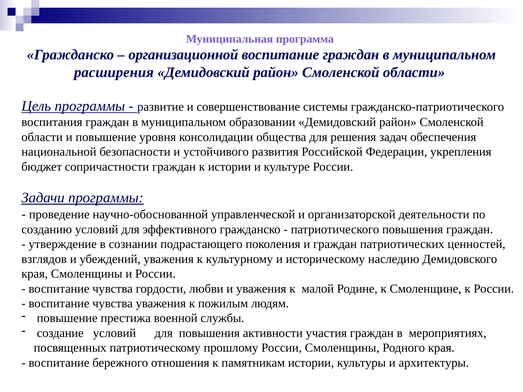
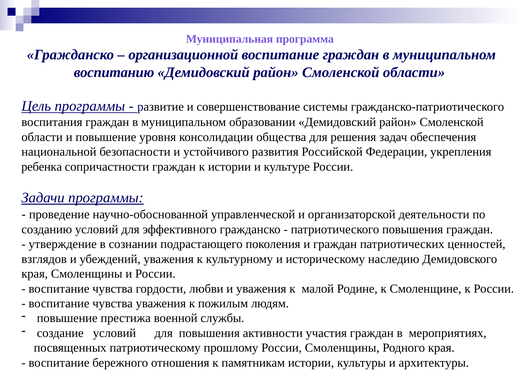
расширения: расширения -> воспитанию
бюджет: бюджет -> ребенка
